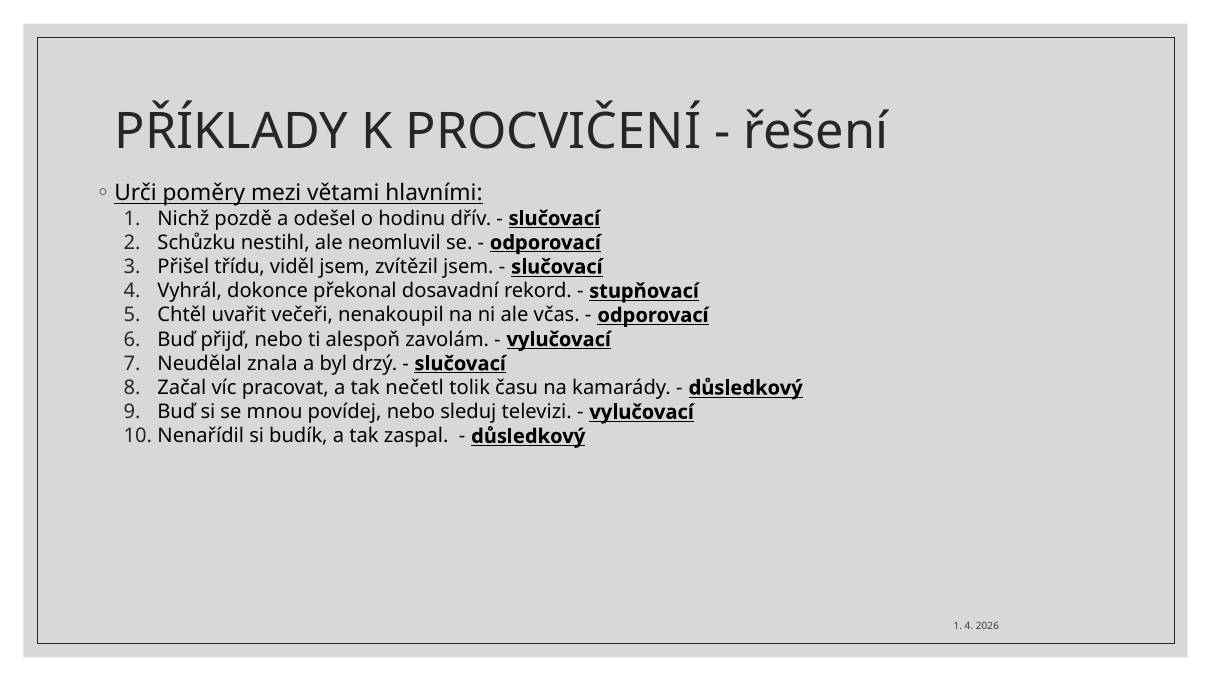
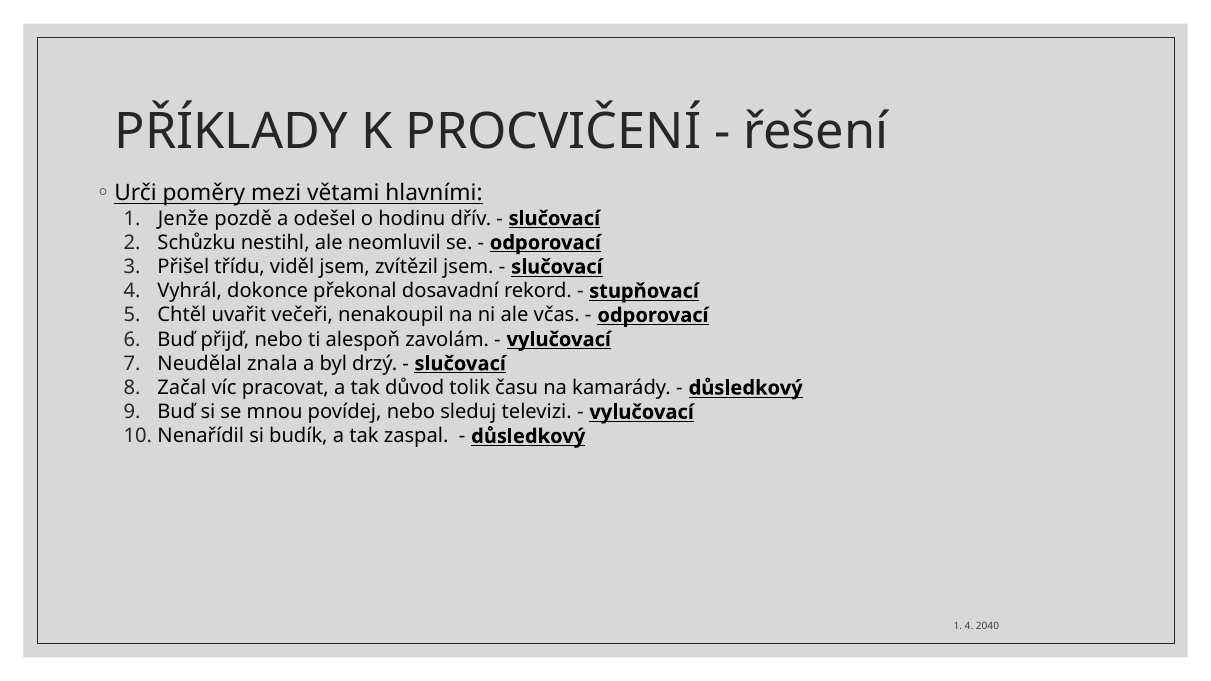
Nichž: Nichž -> Jenže
nečetl: nečetl -> důvod
2026: 2026 -> 2040
